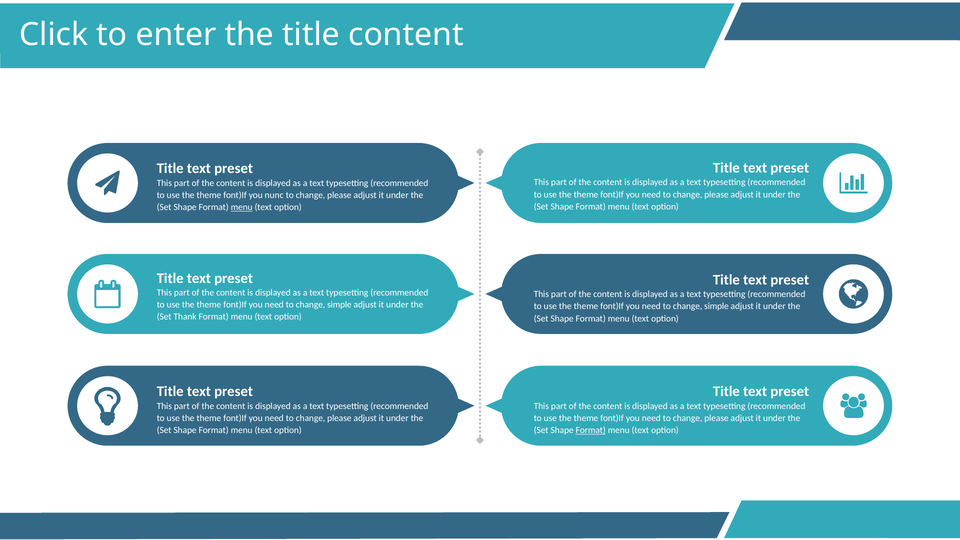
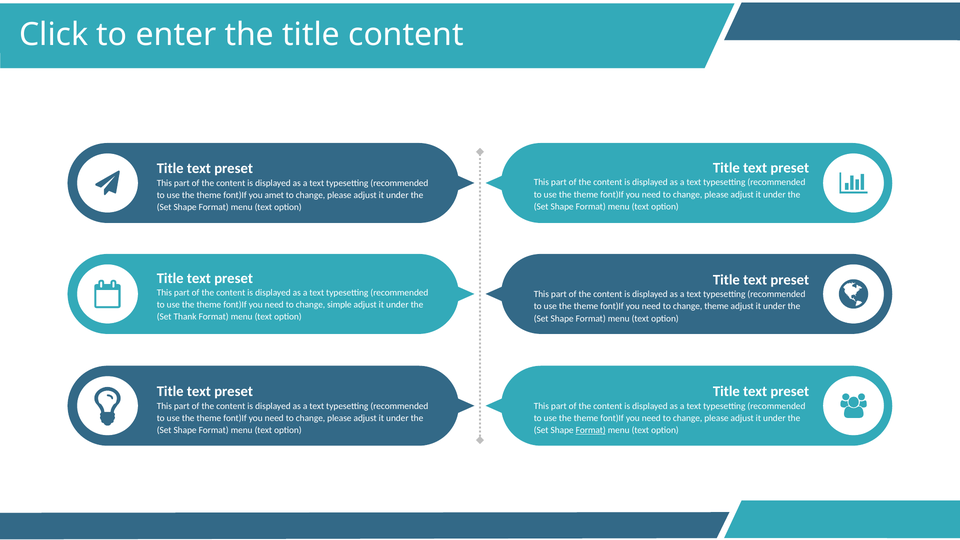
nunc: nunc -> amet
menu at (242, 207) underline: present -> none
simple at (716, 306): simple -> theme
